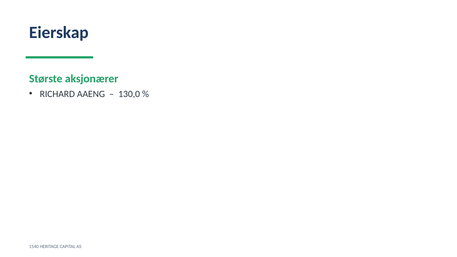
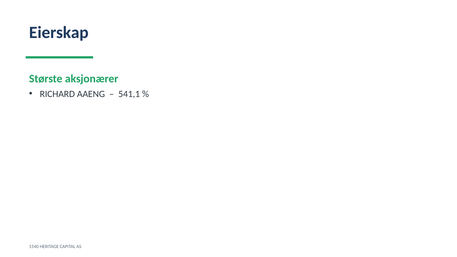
130,0: 130,0 -> 541,1
